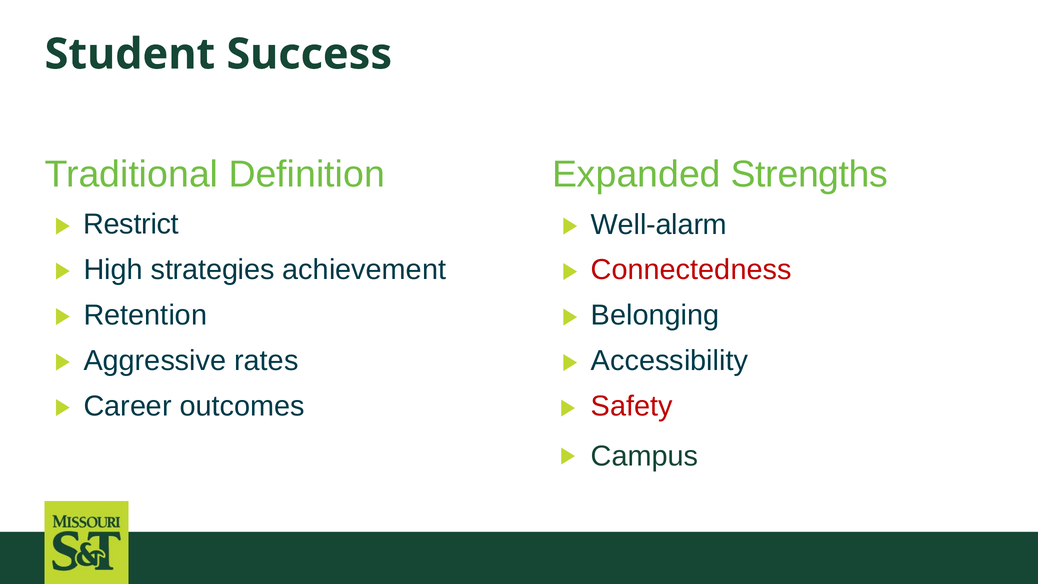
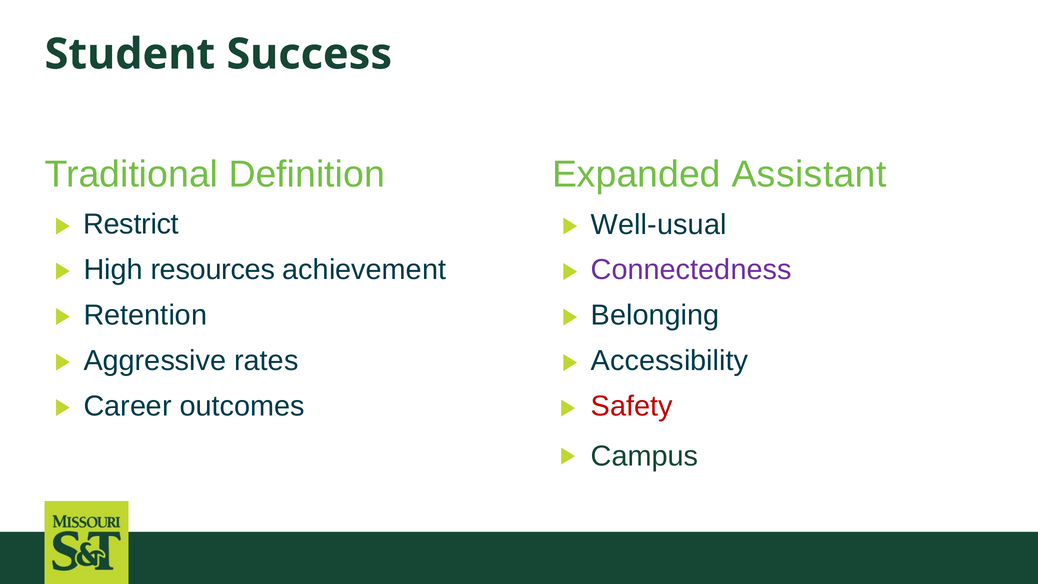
Strengths: Strengths -> Assistant
Well-alarm: Well-alarm -> Well-usual
strategies: strategies -> resources
Connectedness colour: red -> purple
